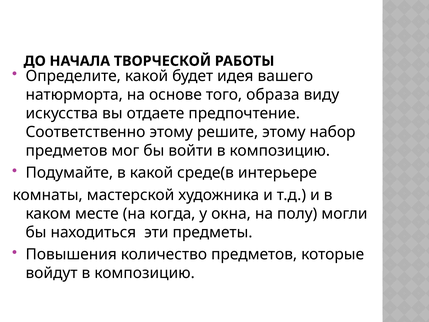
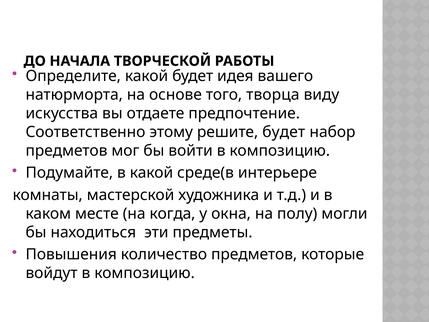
образа: образа -> творца
решите этому: этому -> будет
